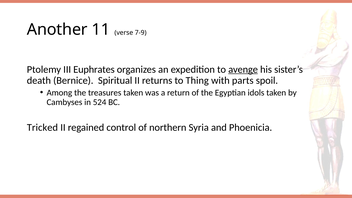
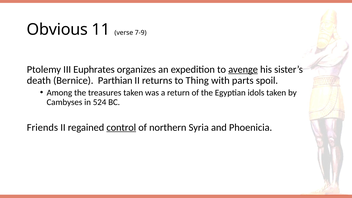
Another: Another -> Obvious
Spiritual: Spiritual -> Parthian
Tricked: Tricked -> Friends
control underline: none -> present
